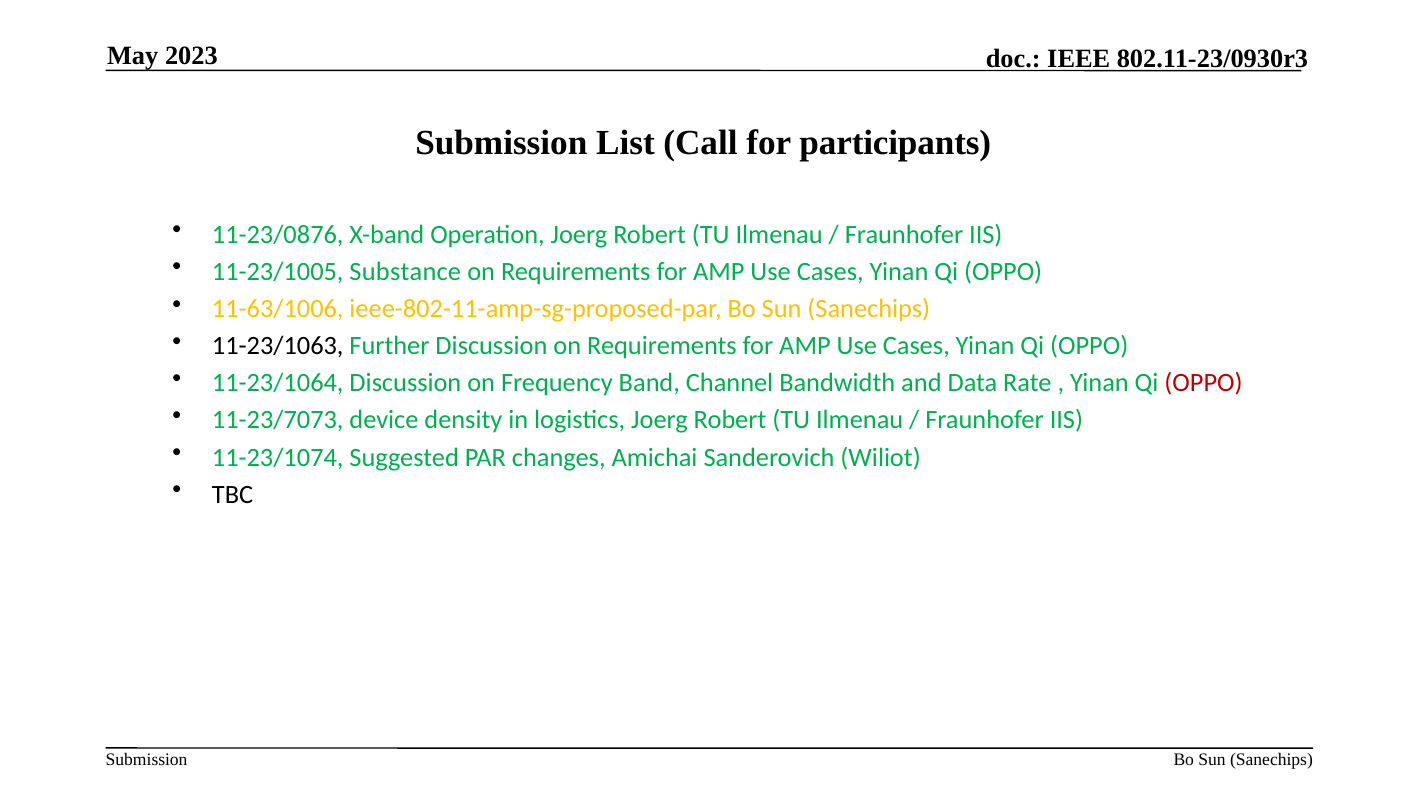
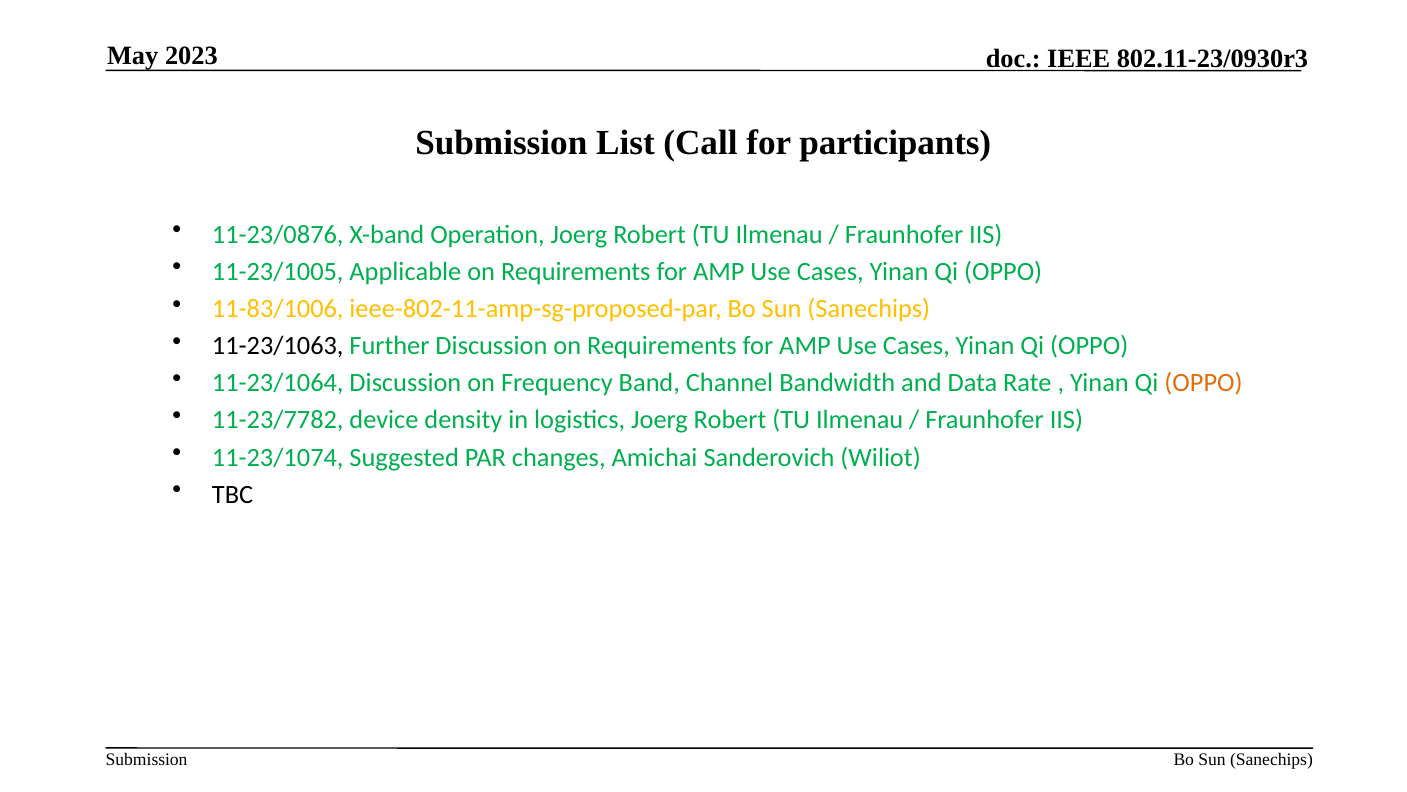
Substance: Substance -> Applicable
11-63/1006: 11-63/1006 -> 11-83/1006
OPPO at (1204, 383) colour: red -> orange
11-23/7073: 11-23/7073 -> 11-23/7782
